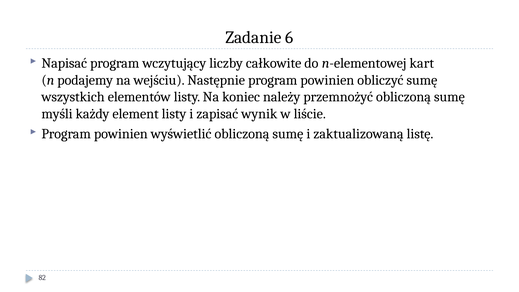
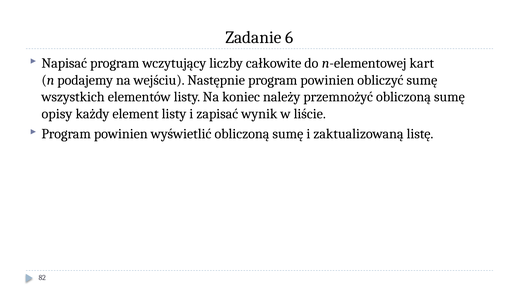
myśli: myśli -> opisy
